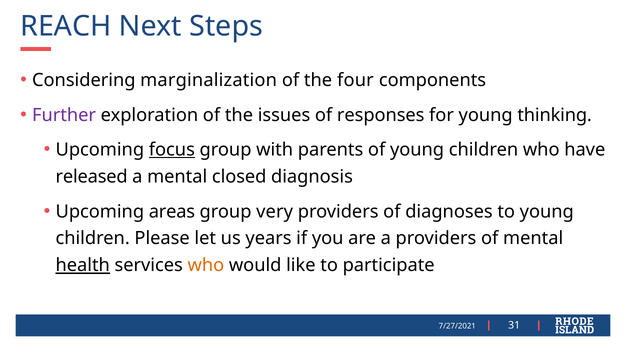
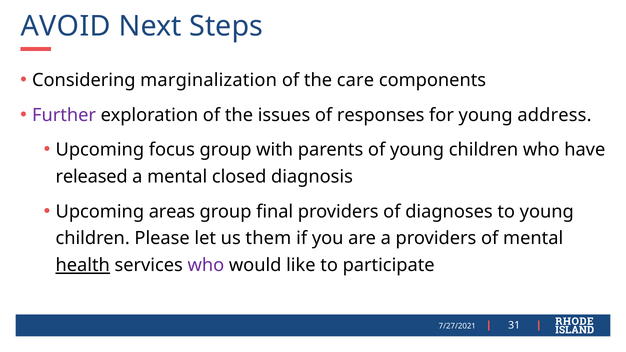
REACH: REACH -> AVOID
four: four -> care
thinking: thinking -> address
focus underline: present -> none
very: very -> final
years: years -> them
who at (206, 266) colour: orange -> purple
